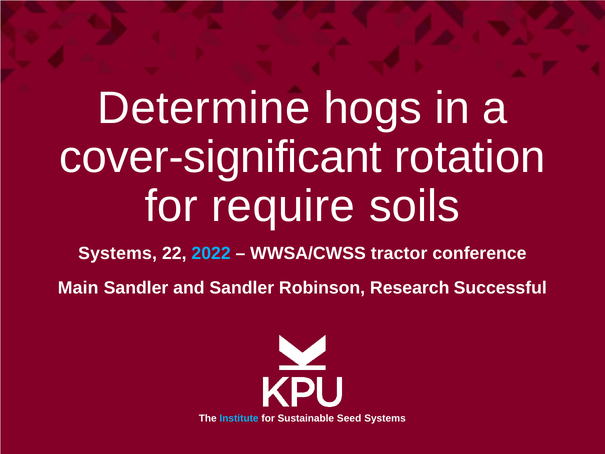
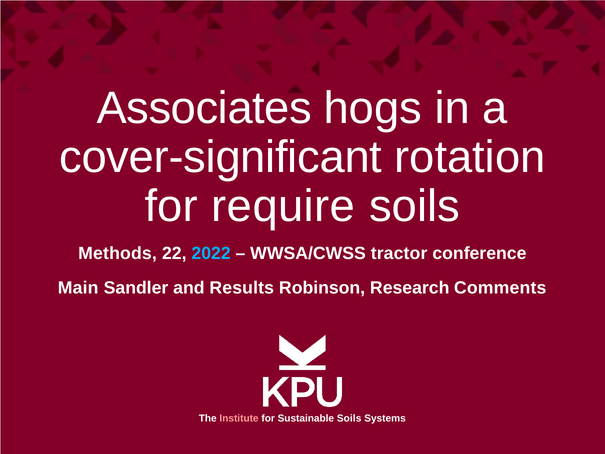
Determine: Determine -> Associates
Systems at (118, 253): Systems -> Methods
and Sandler: Sandler -> Results
Successful: Successful -> Comments
Institute colour: light blue -> pink
Sustainable Seed: Seed -> Soils
